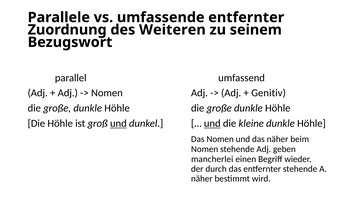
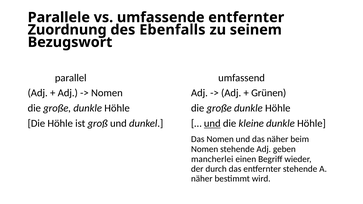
Weiteren: Weiteren -> Ebenfalls
Genitiv: Genitiv -> Grünen
und at (118, 124) underline: present -> none
